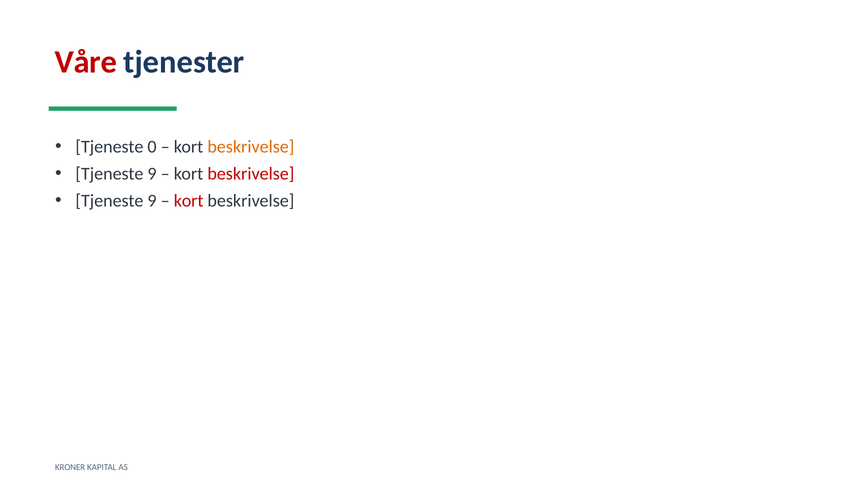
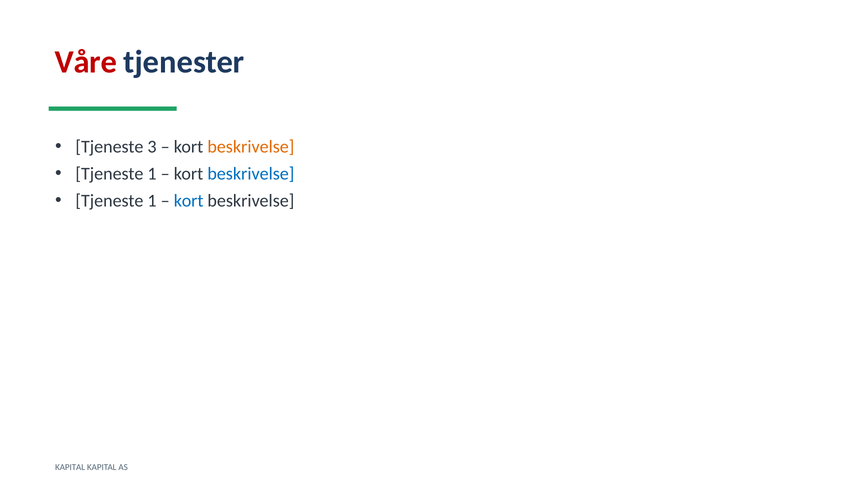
0: 0 -> 3
9 at (152, 174): 9 -> 1
beskrivelse at (251, 174) colour: red -> blue
9 at (152, 201): 9 -> 1
kort at (189, 201) colour: red -> blue
KRONER at (70, 468): KRONER -> KAPITAL
